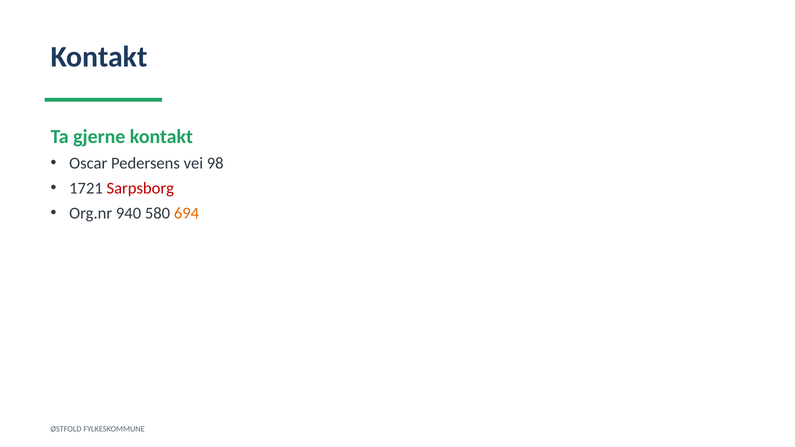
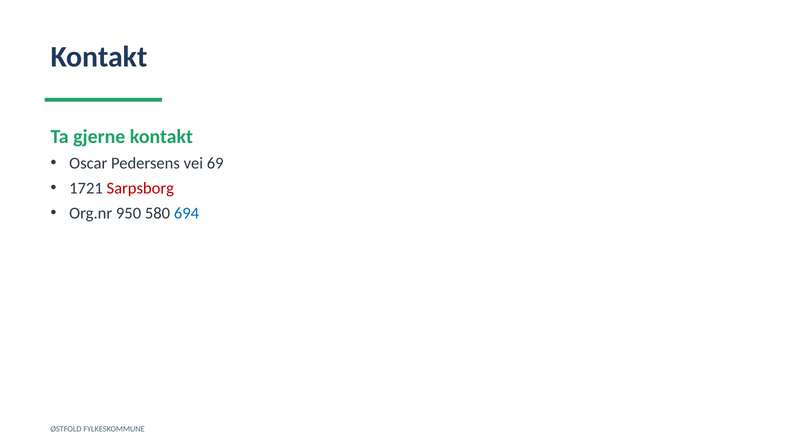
98: 98 -> 69
940: 940 -> 950
694 colour: orange -> blue
